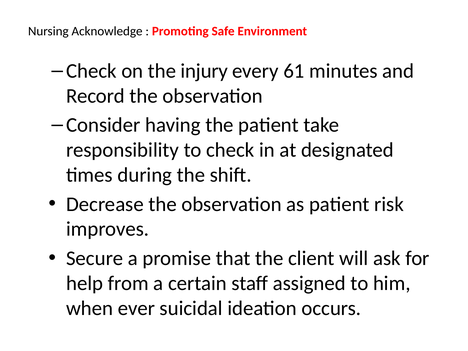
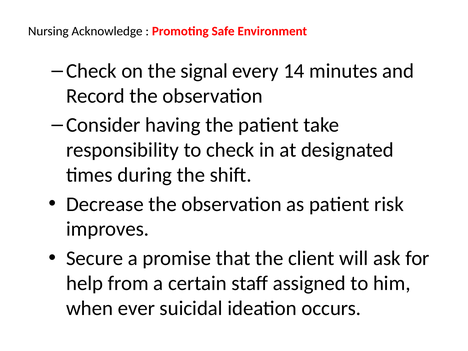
injury: injury -> signal
61: 61 -> 14
